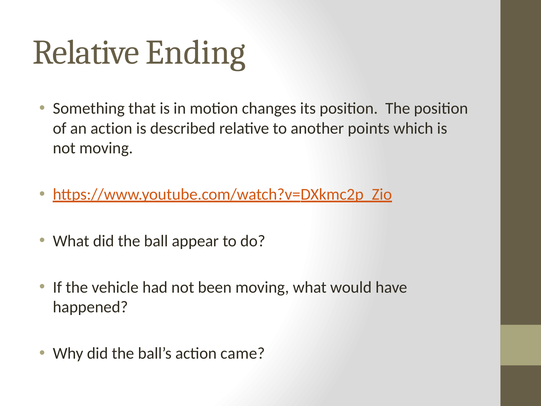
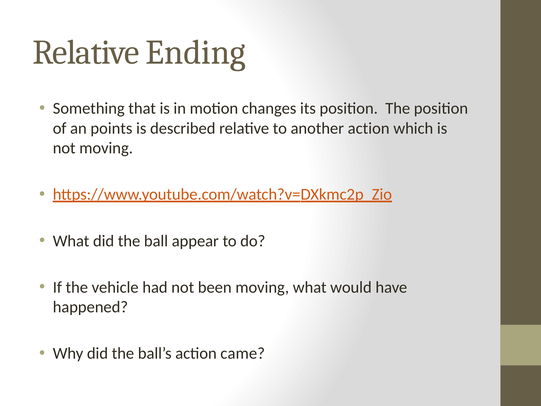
an action: action -> points
another points: points -> action
